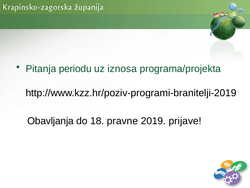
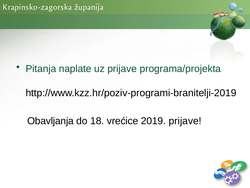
periodu: periodu -> naplate
uz iznosa: iznosa -> prijave
pravne: pravne -> vrećice
